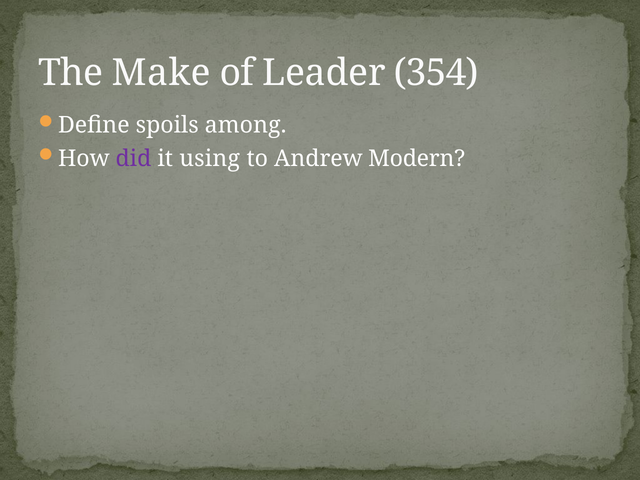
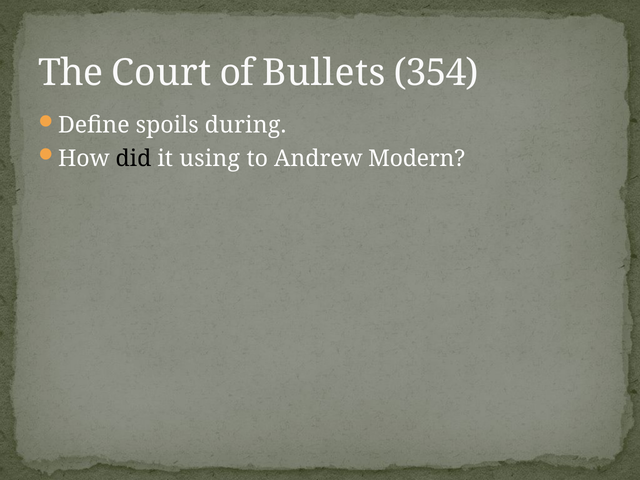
Make: Make -> Court
Leader: Leader -> Bullets
among: among -> during
did colour: purple -> black
